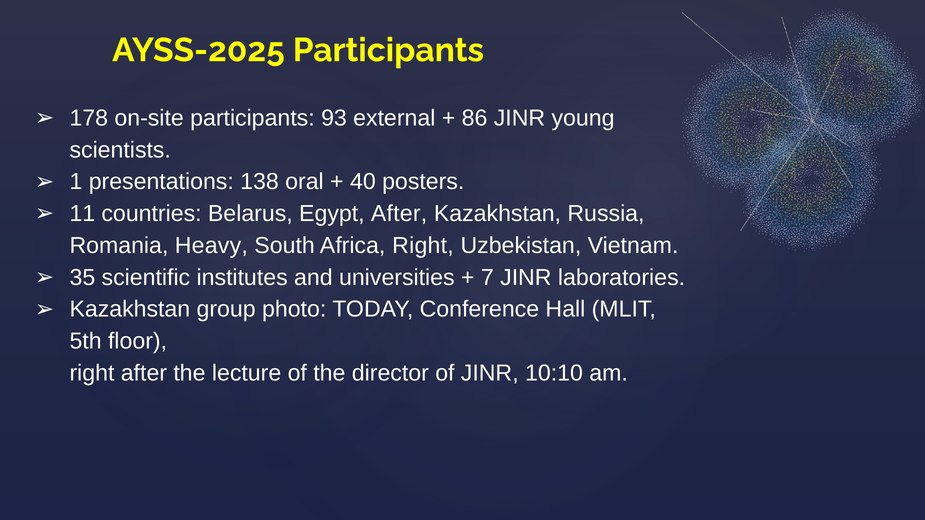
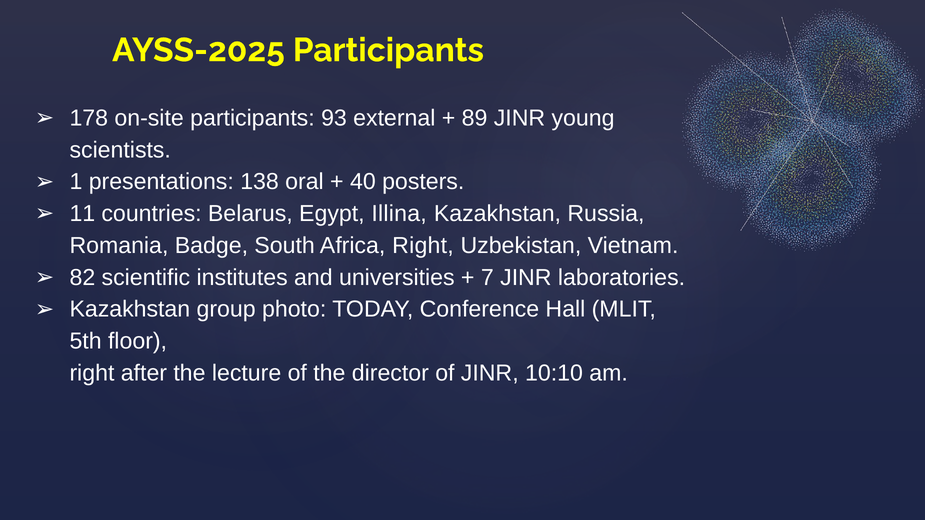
86: 86 -> 89
Egypt After: After -> Illina
Heavy: Heavy -> Badge
35: 35 -> 82
